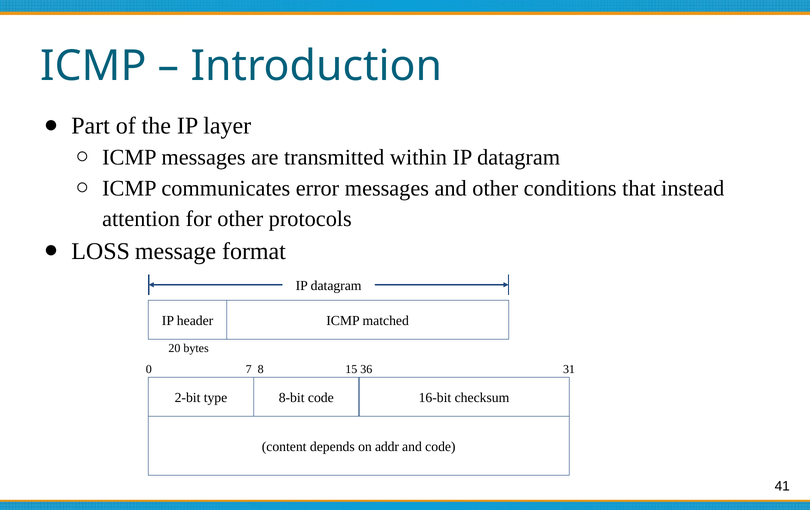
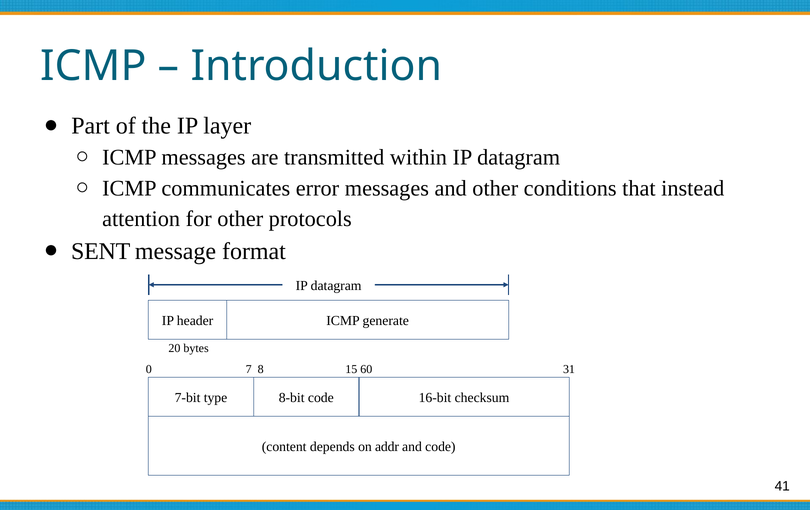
LOSS: LOSS -> SENT
matched: matched -> generate
36: 36 -> 60
2-bit: 2-bit -> 7-bit
